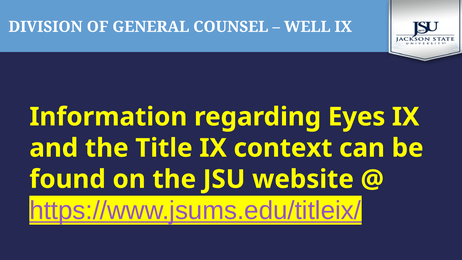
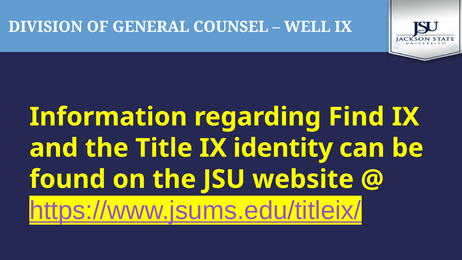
Eyes: Eyes -> Find
context: context -> identity
